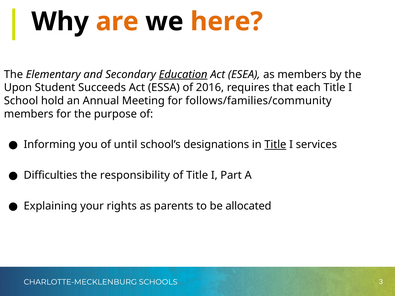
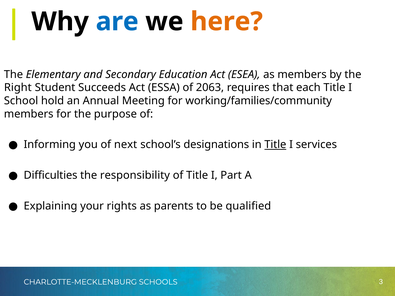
are colour: orange -> blue
Education underline: present -> none
Upon: Upon -> Right
2016: 2016 -> 2063
follows/families/community: follows/families/community -> working/families/community
until: until -> next
allocated: allocated -> qualified
